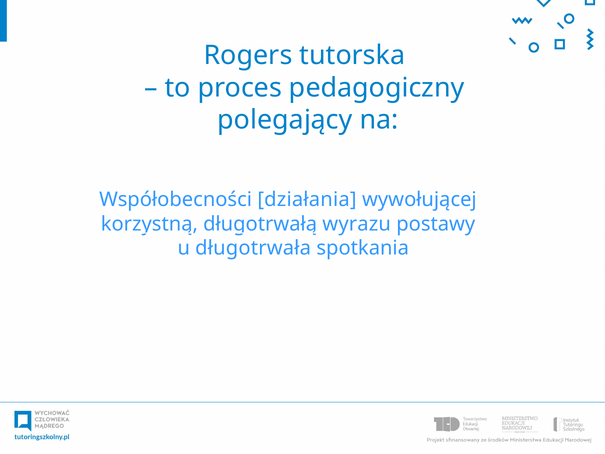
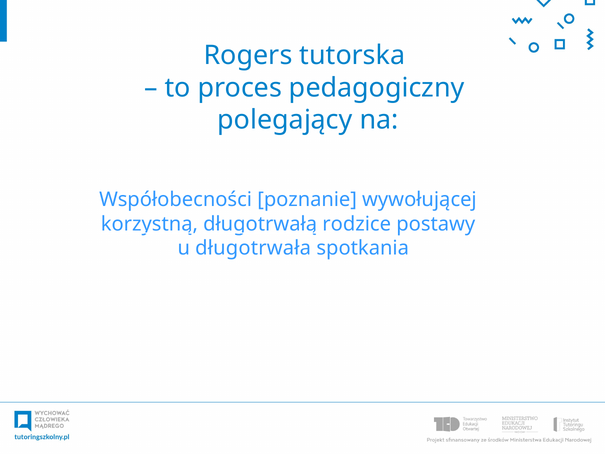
działania: działania -> poznanie
wyrazu: wyrazu -> rodzice
